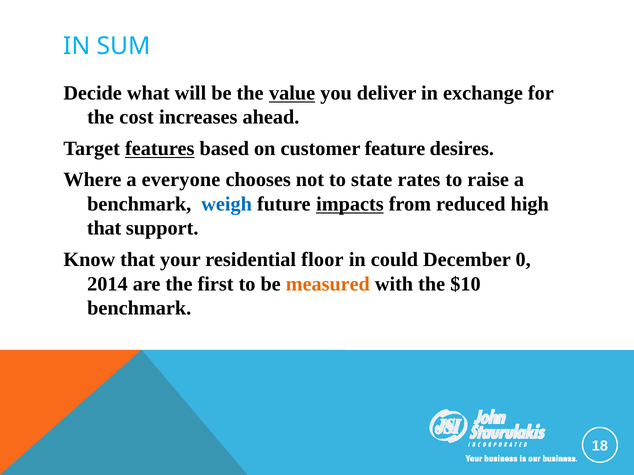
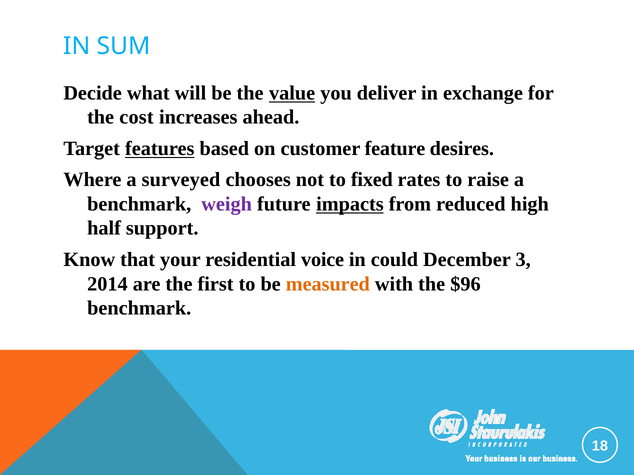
everyone: everyone -> surveyed
state: state -> fixed
weigh colour: blue -> purple
that at (104, 229): that -> half
floor: floor -> voice
0: 0 -> 3
$10: $10 -> $96
